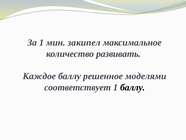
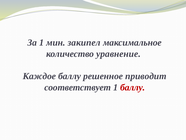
развивать: развивать -> уравнение
моделями: моделями -> приводит
баллу at (133, 87) colour: black -> red
